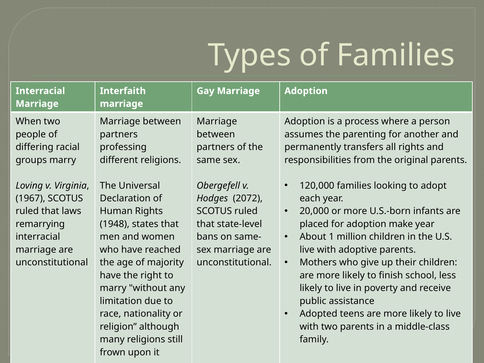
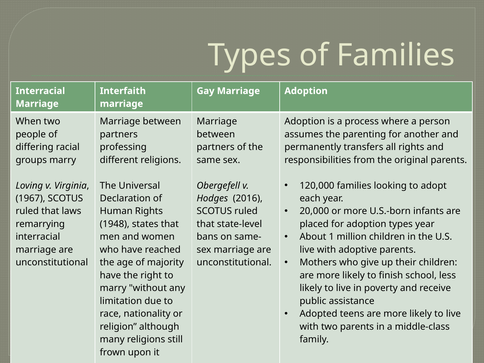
2072: 2072 -> 2016
adoption make: make -> types
